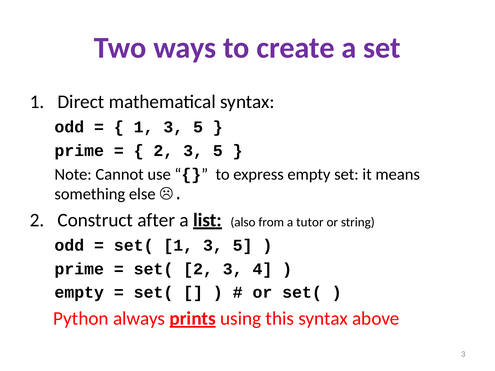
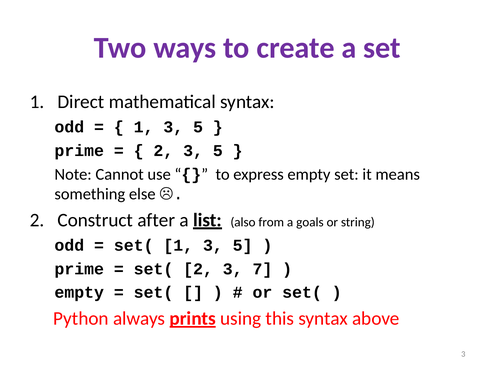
tutor: tutor -> goals
4: 4 -> 7
